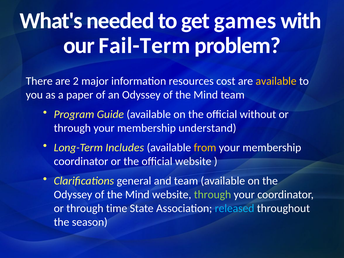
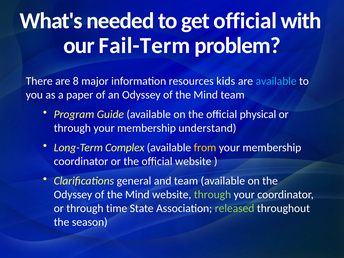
get games: games -> official
2: 2 -> 8
cost: cost -> kids
available at (276, 81) colour: yellow -> light blue
without: without -> physical
Includes: Includes -> Complex
released colour: light blue -> light green
